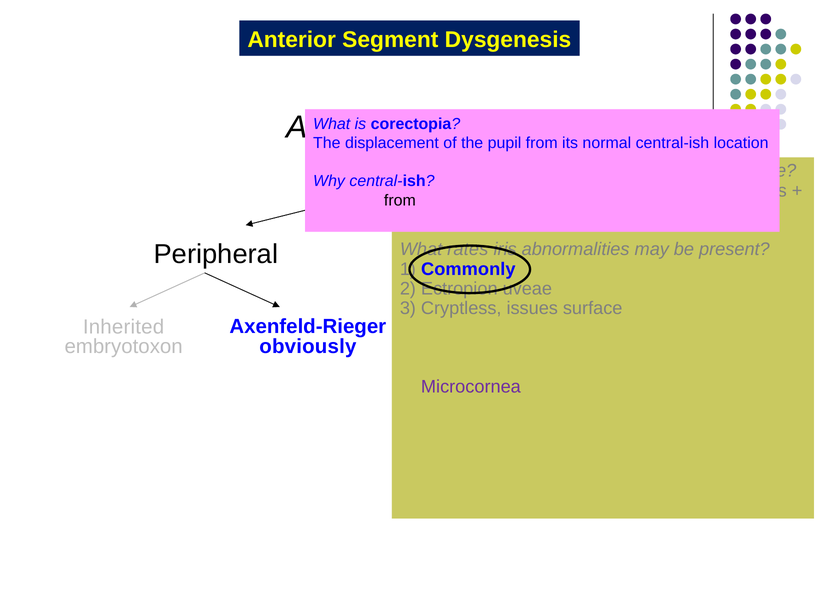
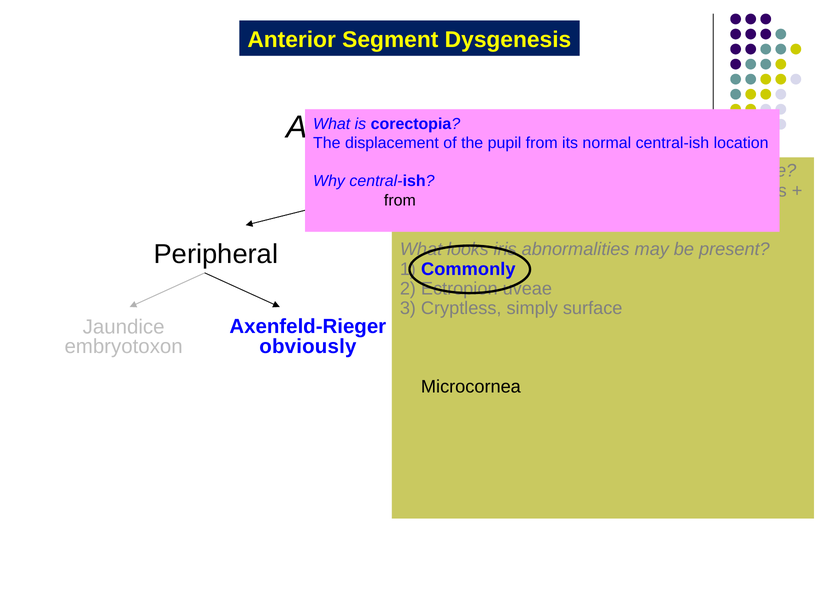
rates: rates -> looks
issues: issues -> simply
Inherited: Inherited -> Jaundice
Microcornea colour: purple -> black
